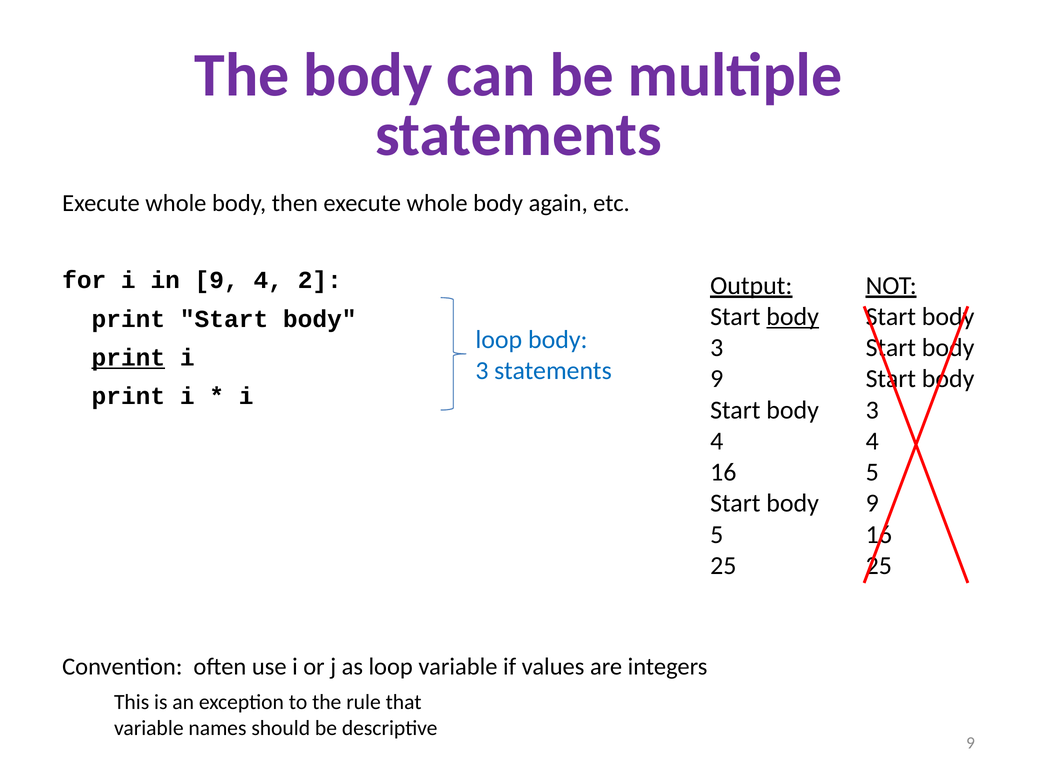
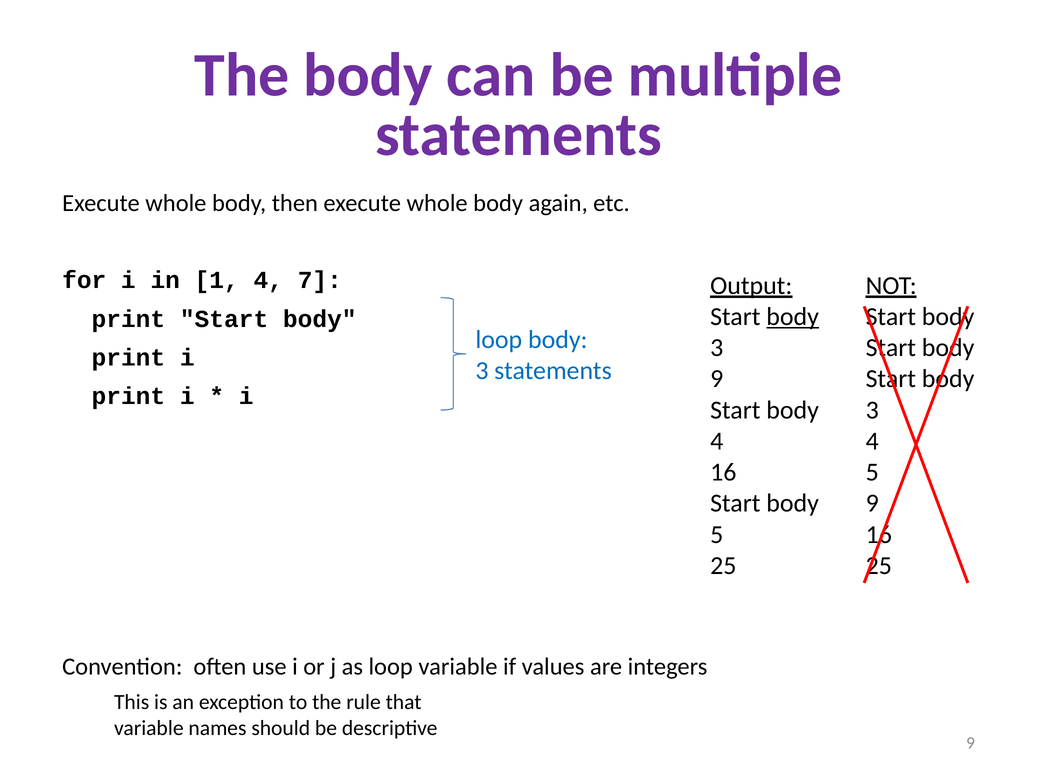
in 9: 9 -> 1
2: 2 -> 7
print at (128, 358) underline: present -> none
